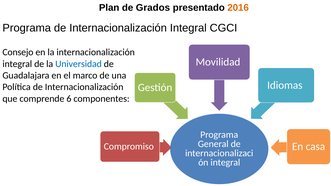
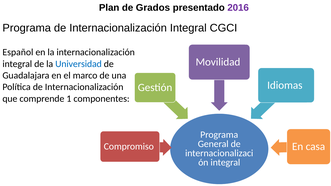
2016 colour: orange -> purple
Consejo: Consejo -> Español
6: 6 -> 1
